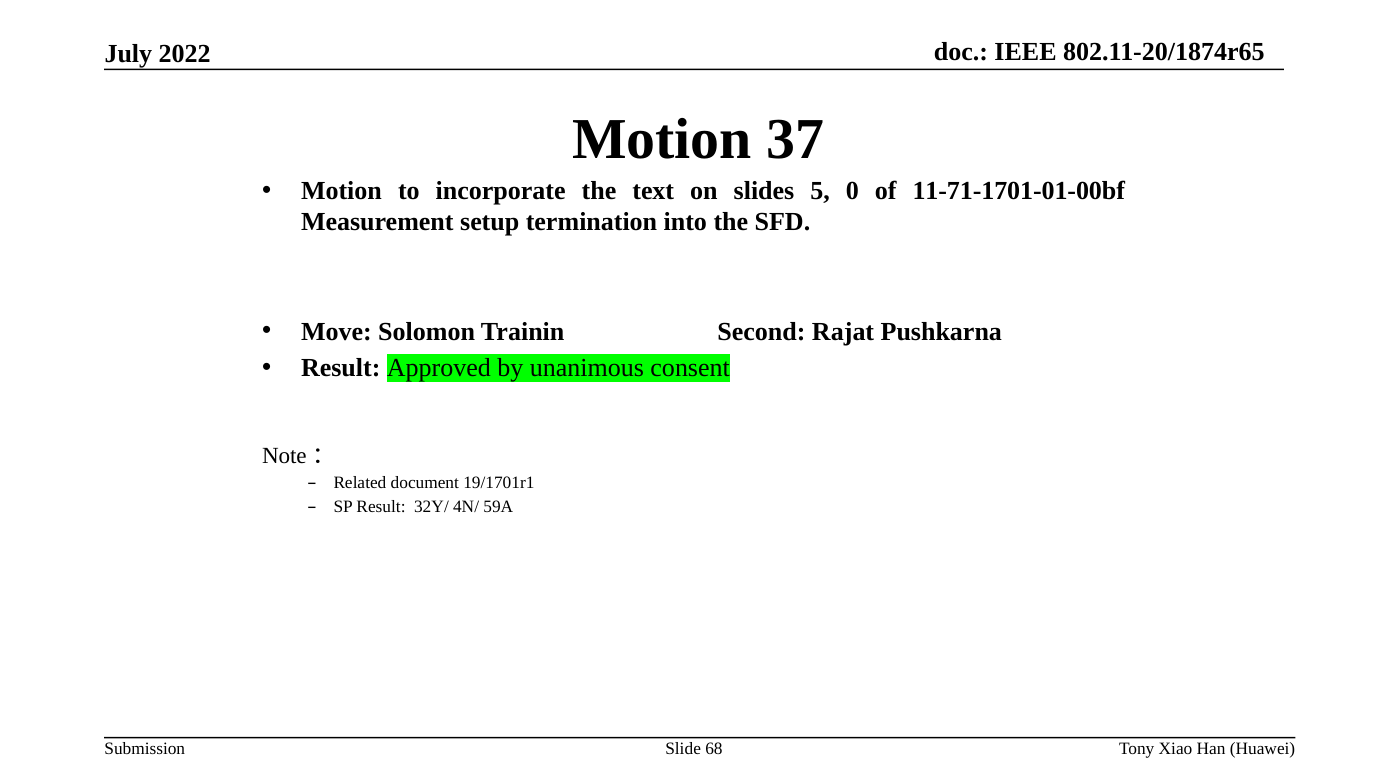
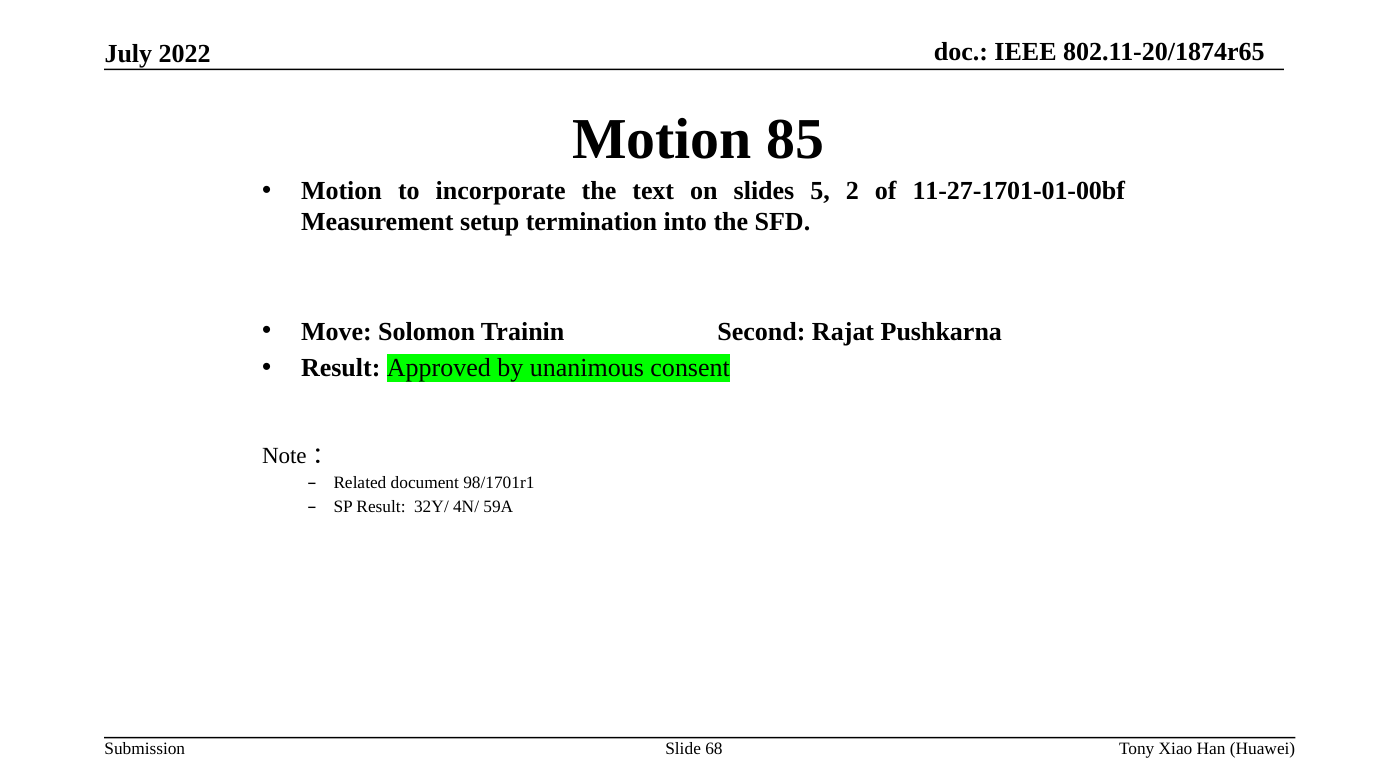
37: 37 -> 85
0: 0 -> 2
11-71-1701-01-00bf: 11-71-1701-01-00bf -> 11-27-1701-01-00bf
19/1701r1: 19/1701r1 -> 98/1701r1
